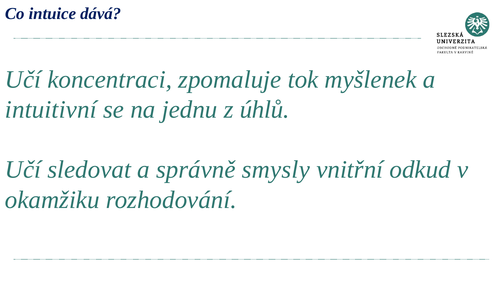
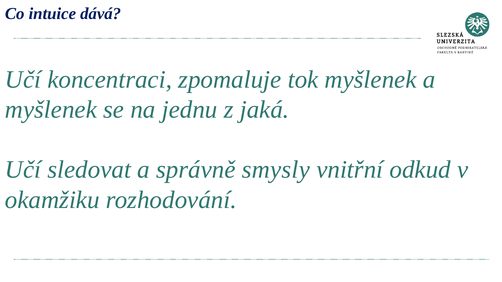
intuitivní at (51, 110): intuitivní -> myšlenek
úhlů: úhlů -> jaká
